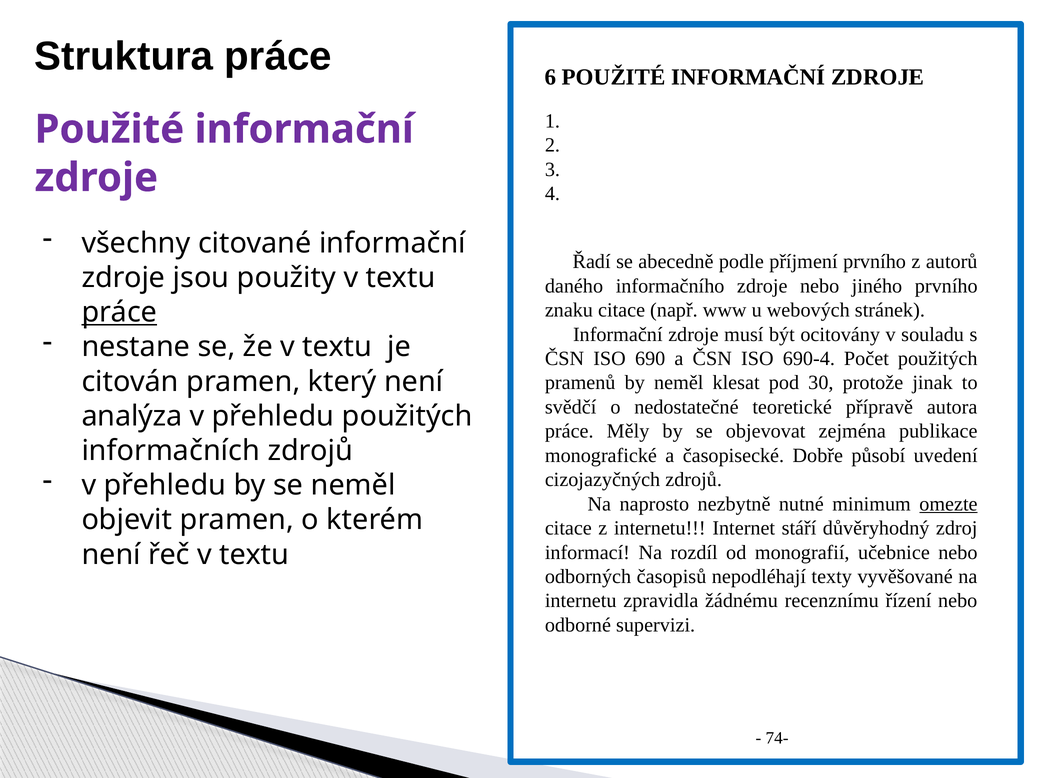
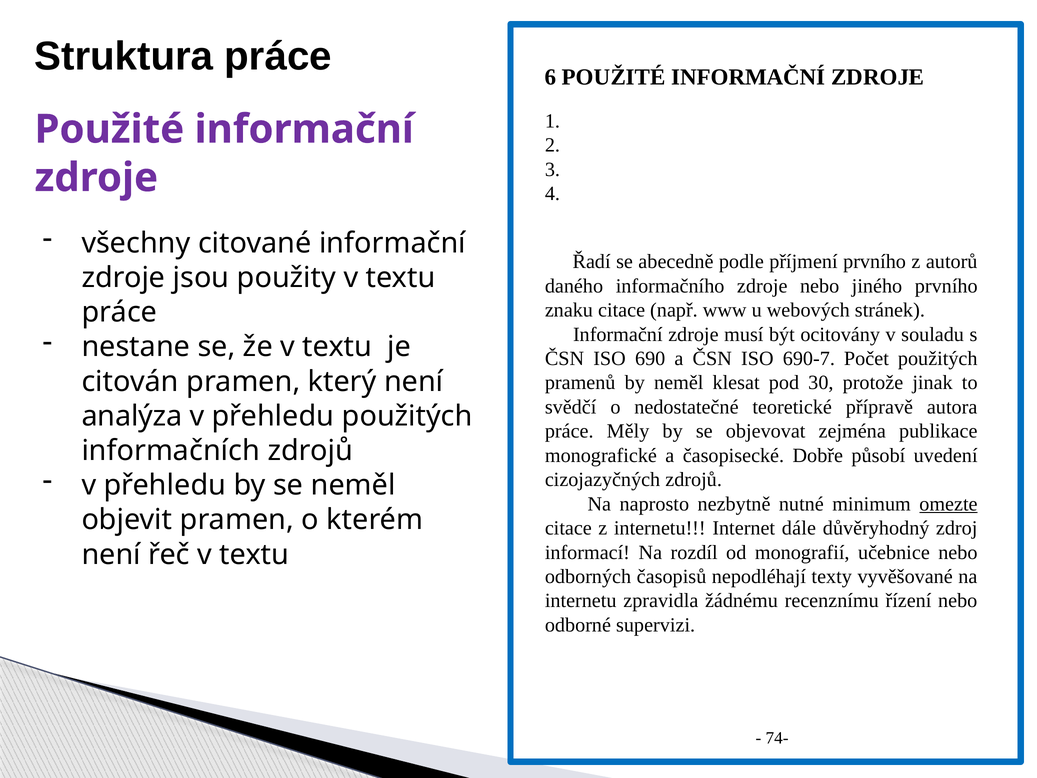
práce at (119, 312) underline: present -> none
690-4: 690-4 -> 690-7
stáří: stáří -> dále
